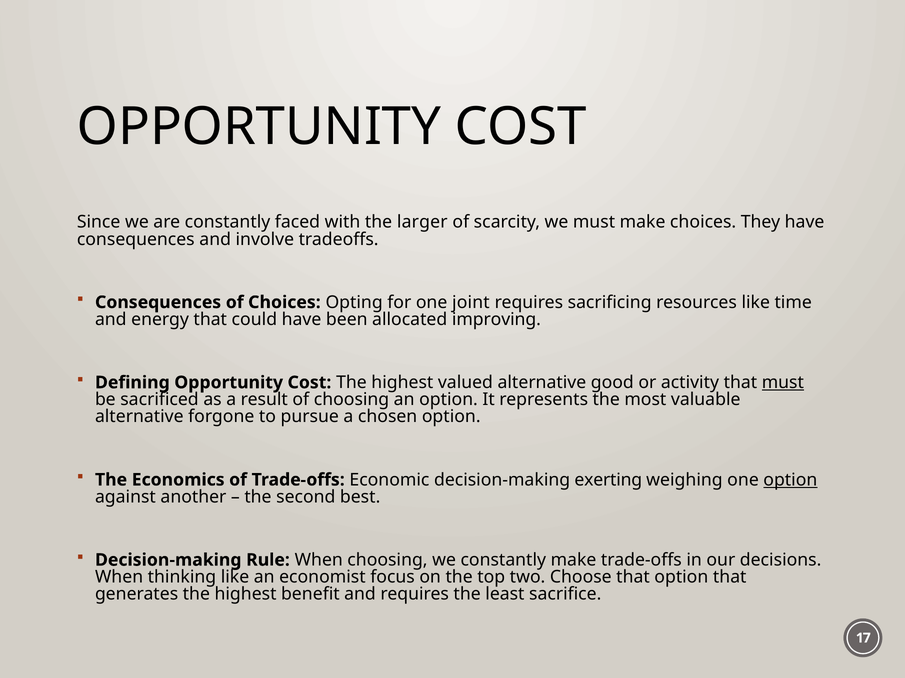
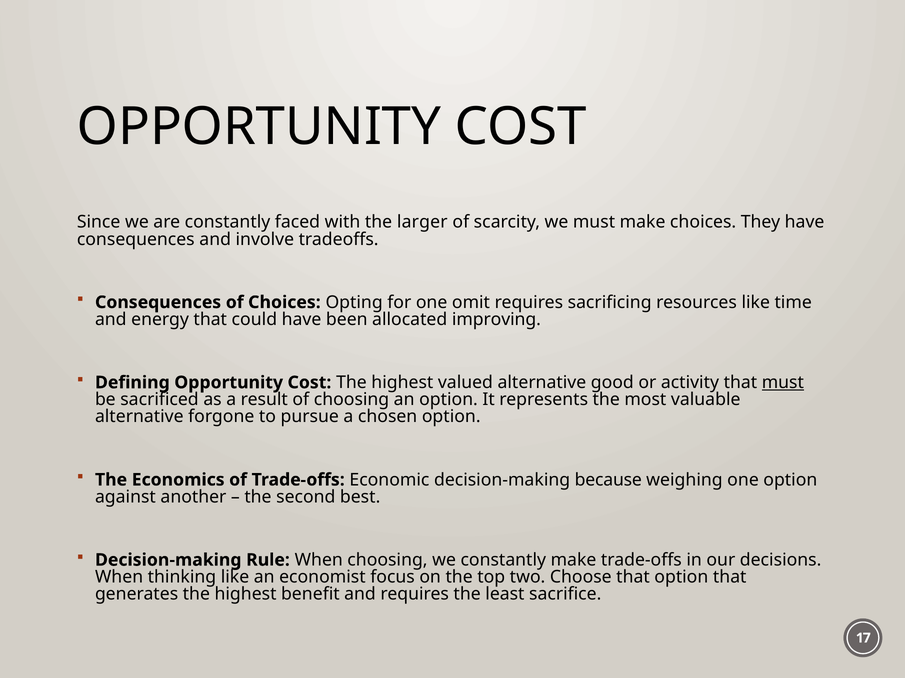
joint: joint -> omit
exerting: exerting -> because
option at (790, 480) underline: present -> none
